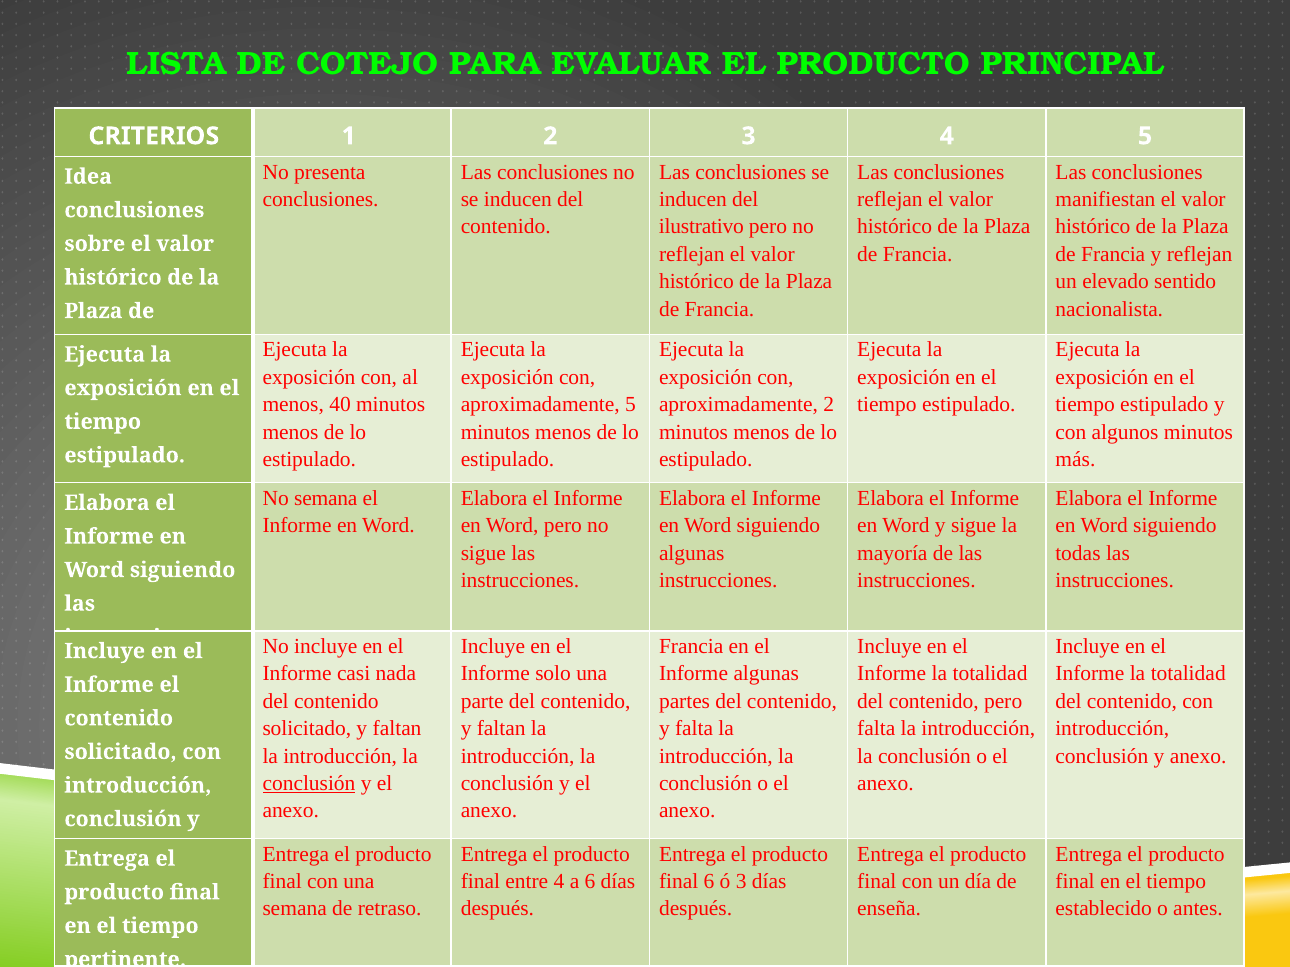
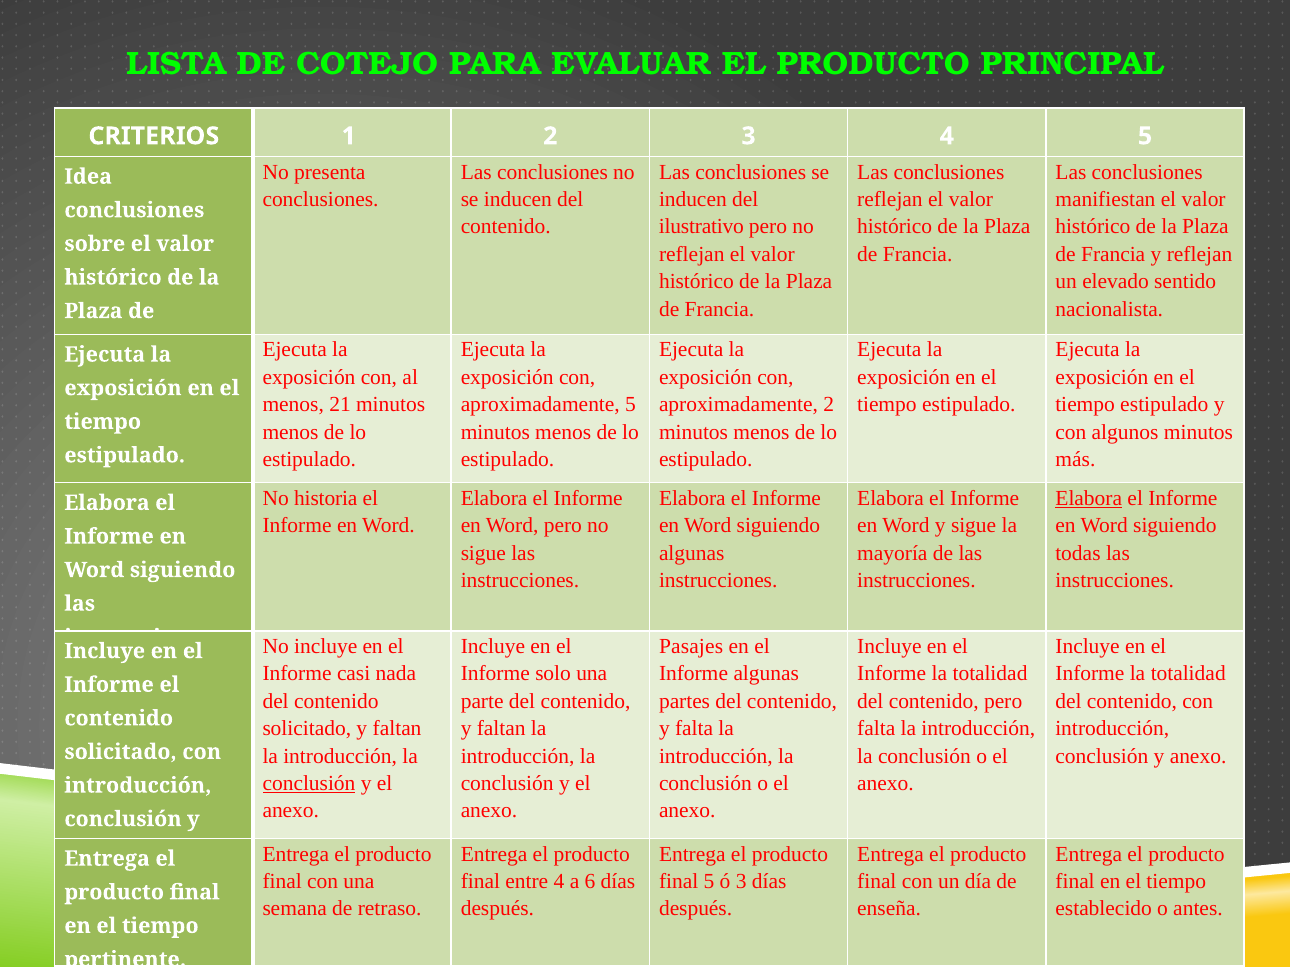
40: 40 -> 21
No semana: semana -> historia
Elabora at (1089, 498) underline: none -> present
Francia at (691, 647): Francia -> Pasajes
final 6: 6 -> 5
